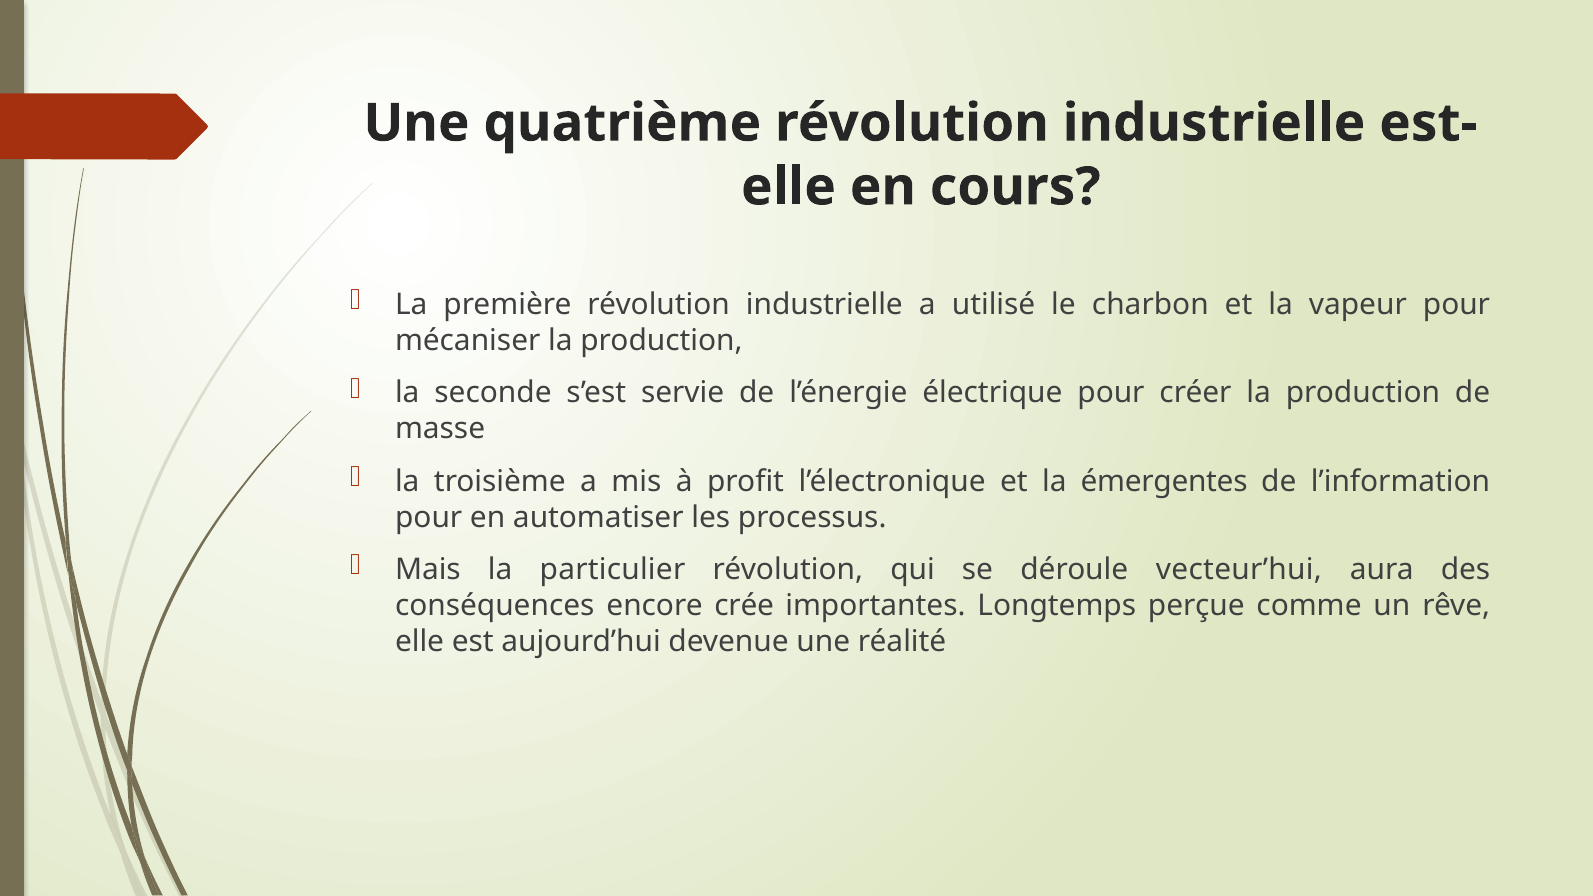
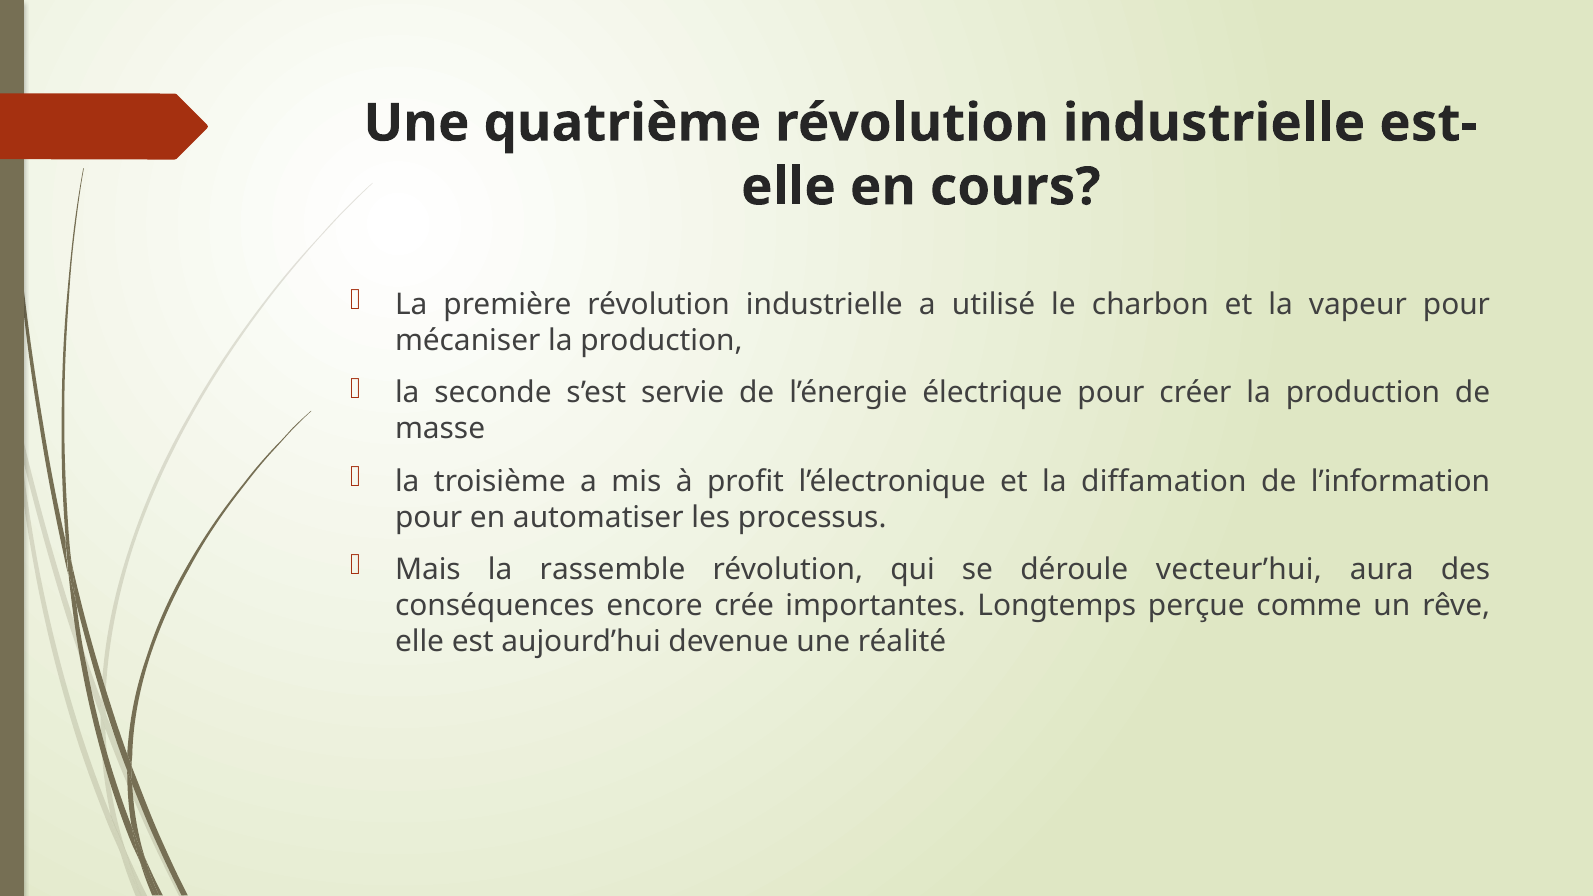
émergentes: émergentes -> diffamation
particulier: particulier -> rassemble
